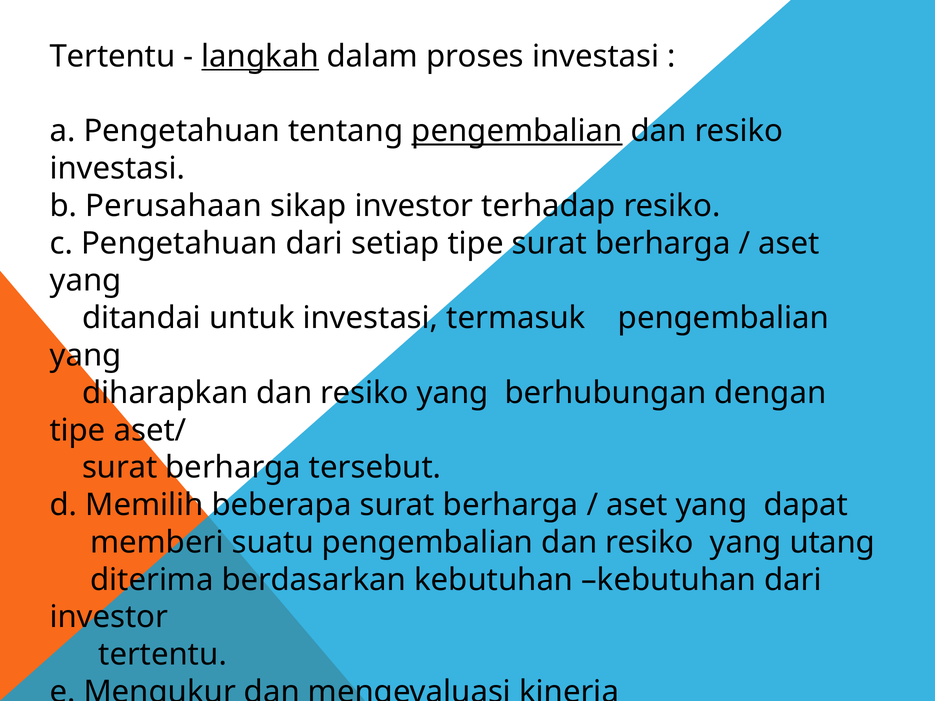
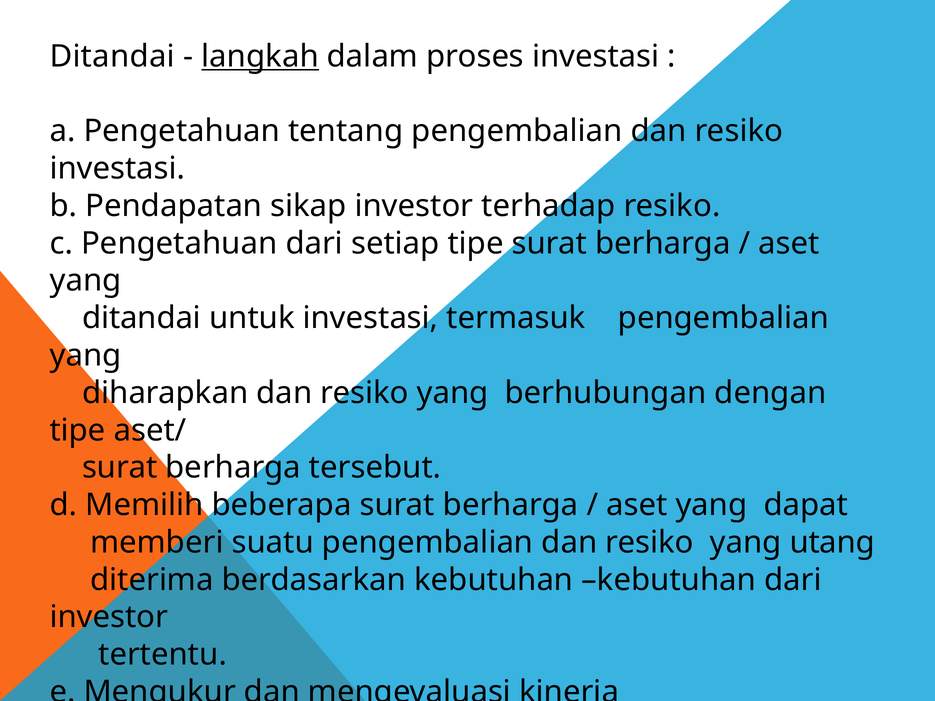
Tertentu at (112, 56): Tertentu -> Ditandai
pengembalian at (517, 131) underline: present -> none
Perusahaan: Perusahaan -> Pendapatan
